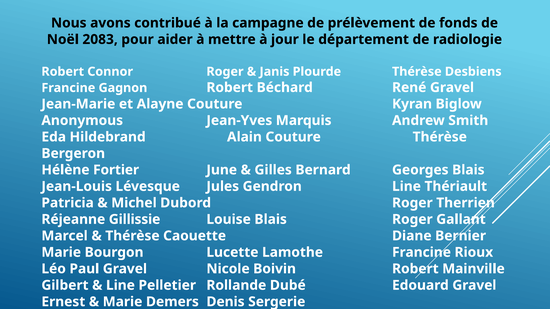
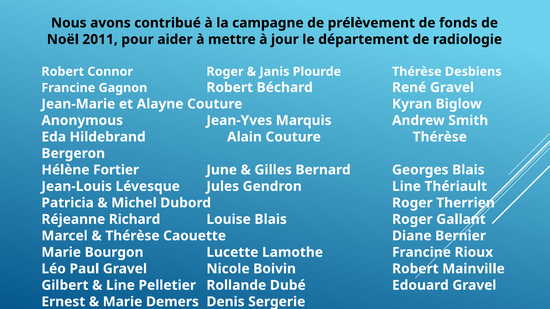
2083: 2083 -> 2011
Gillissie: Gillissie -> Richard
